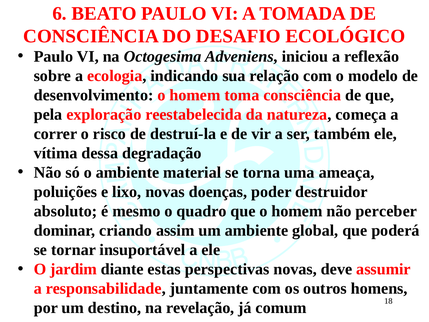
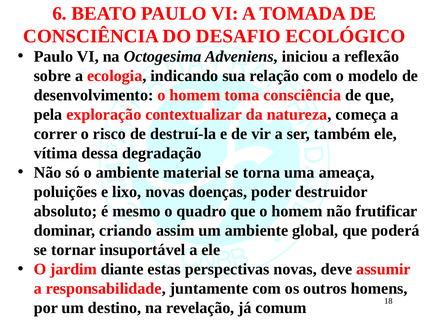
reestabelecida: reestabelecida -> contextualizar
perceber: perceber -> frutificar
